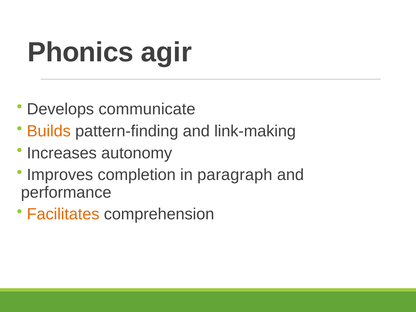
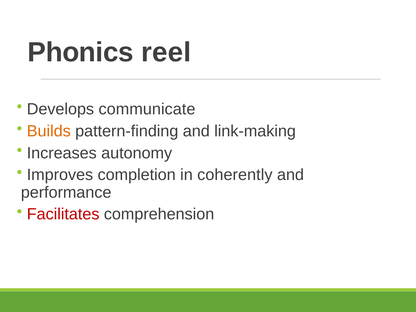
agir: agir -> reel
paragraph: paragraph -> coherently
Facilitates colour: orange -> red
